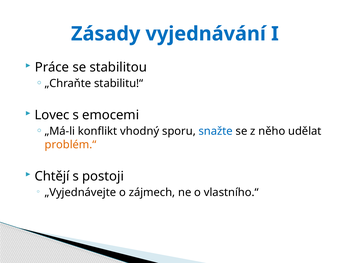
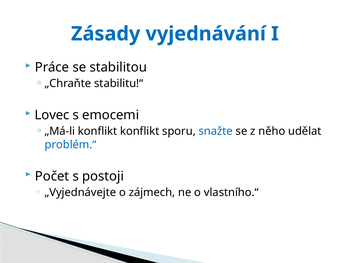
konflikt vhodný: vhodný -> konflikt
problém.“ colour: orange -> blue
Chtějí: Chtějí -> Počet
